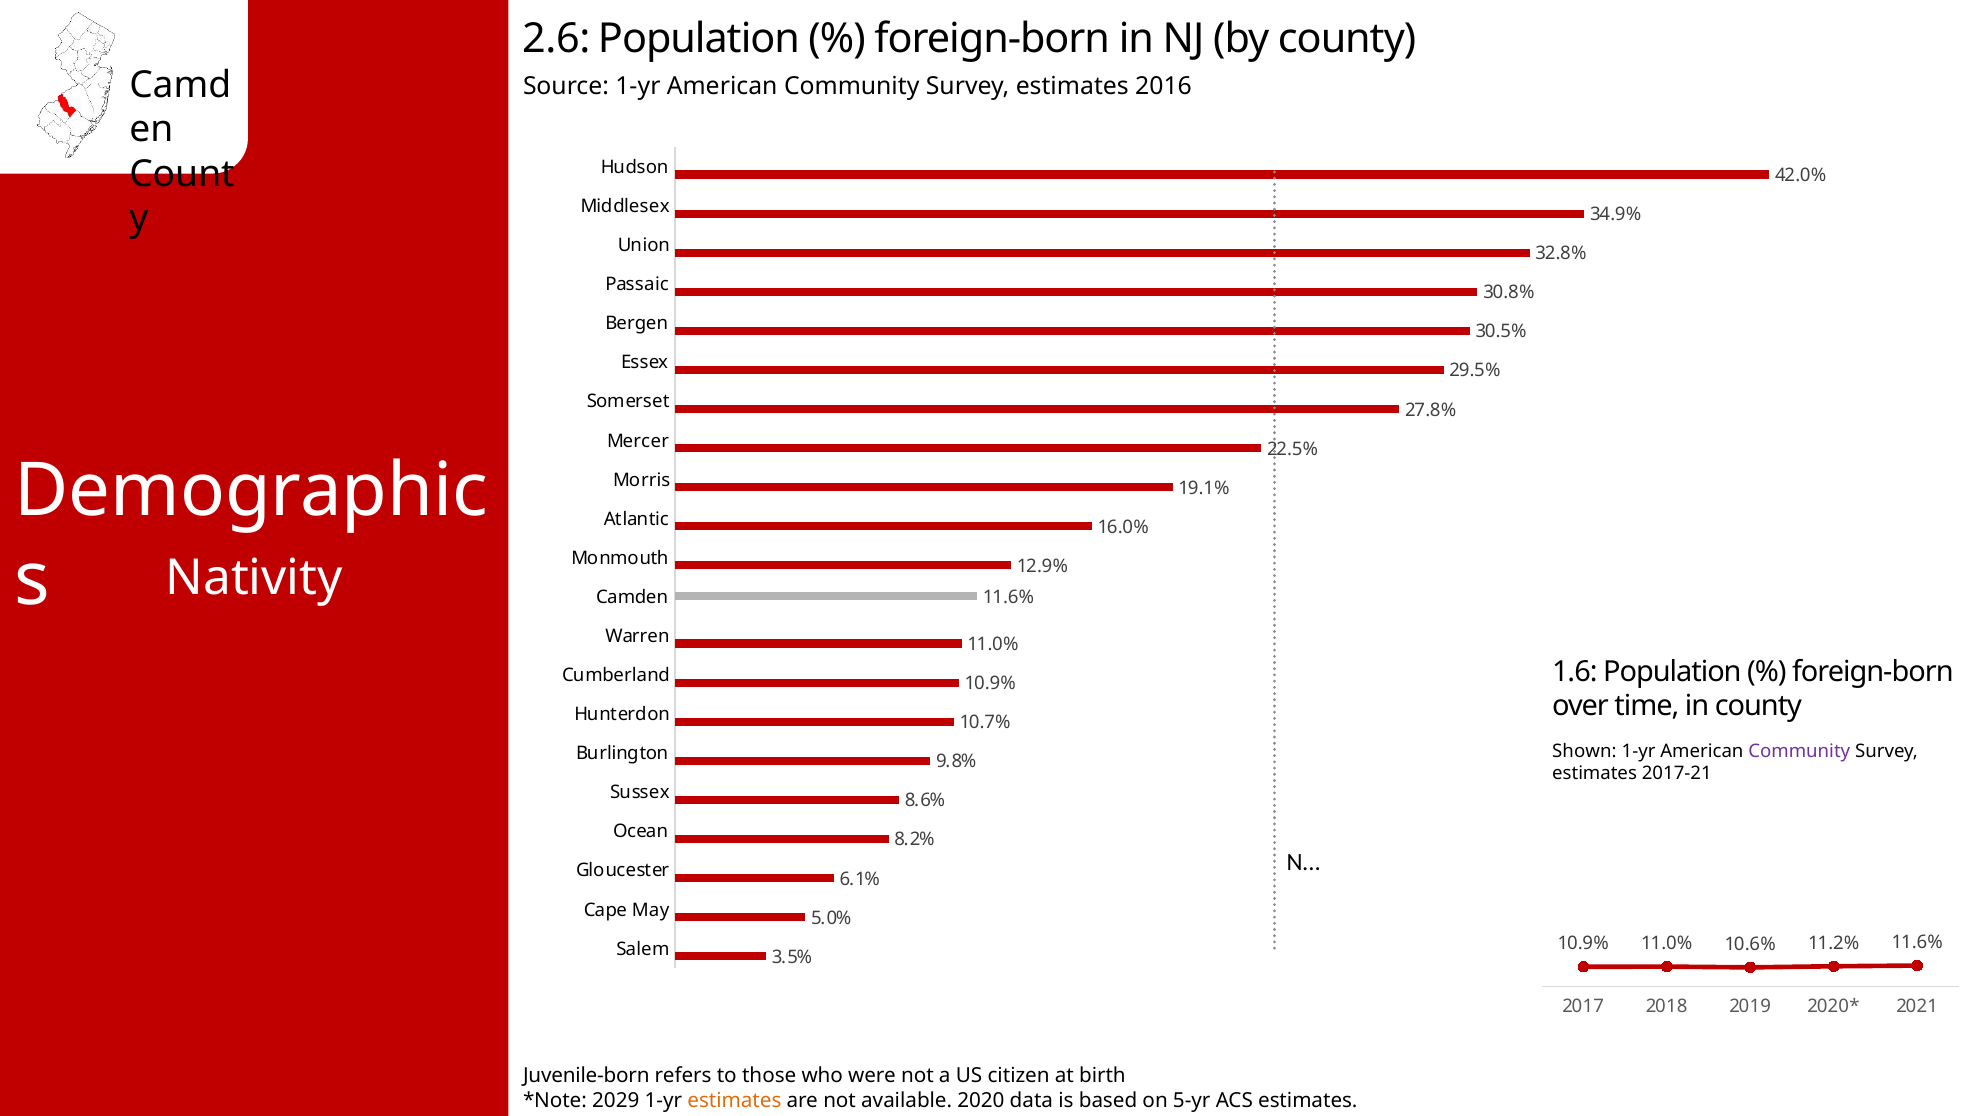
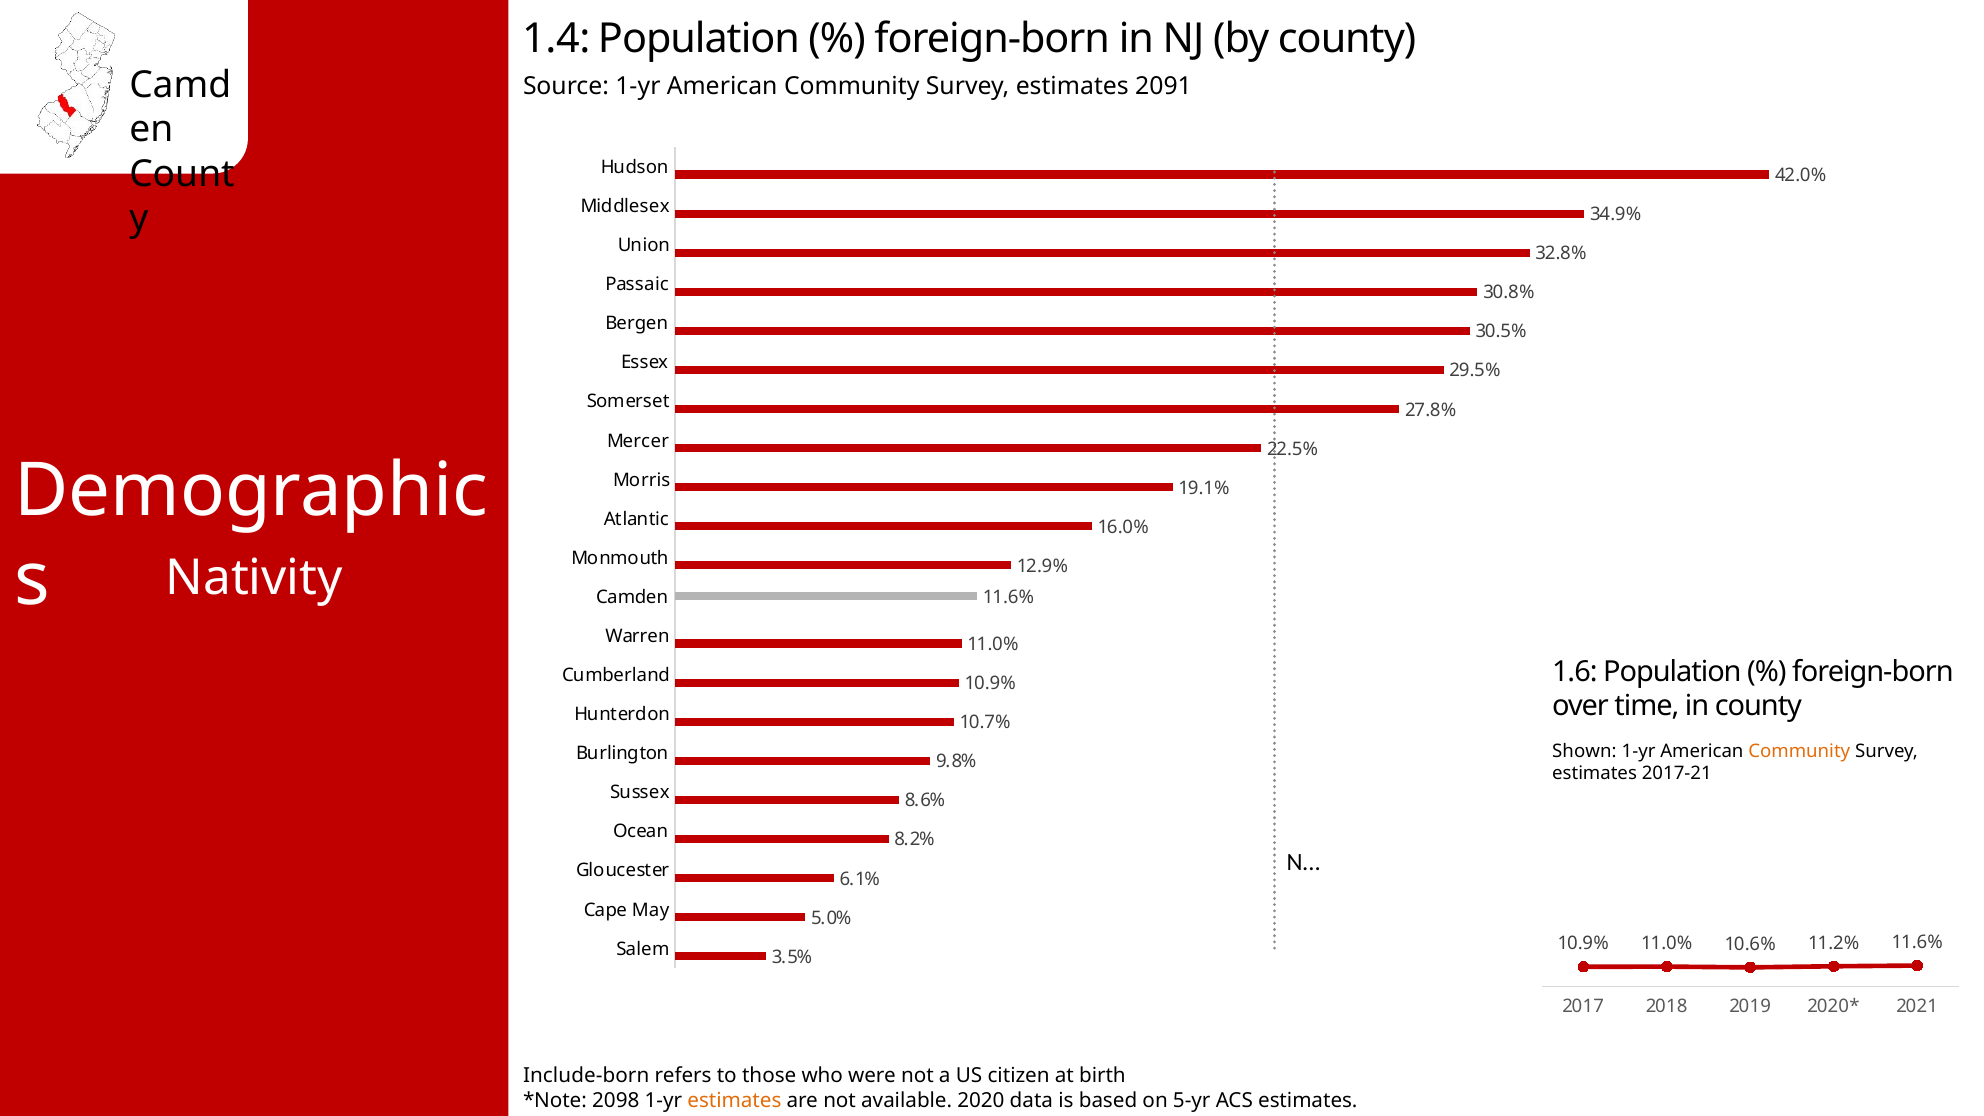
2.6: 2.6 -> 1.4
2016: 2016 -> 2091
Community at (1799, 751) colour: purple -> orange
Juvenile-born: Juvenile-born -> Include-born
2029: 2029 -> 2098
